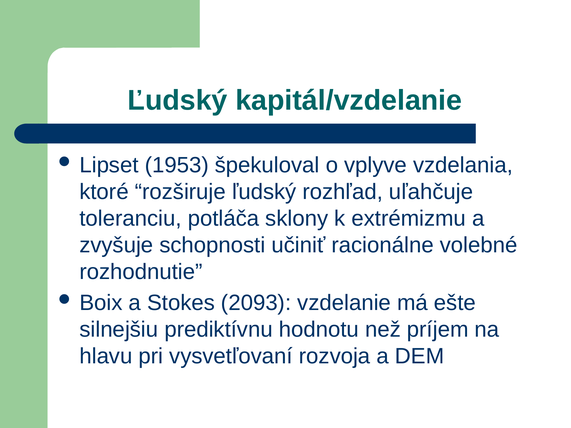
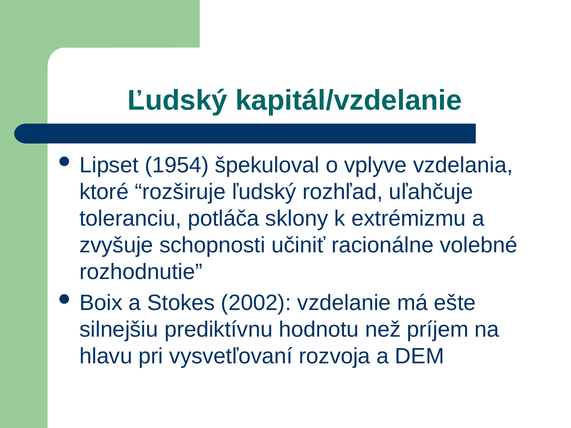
1953: 1953 -> 1954
2093: 2093 -> 2002
